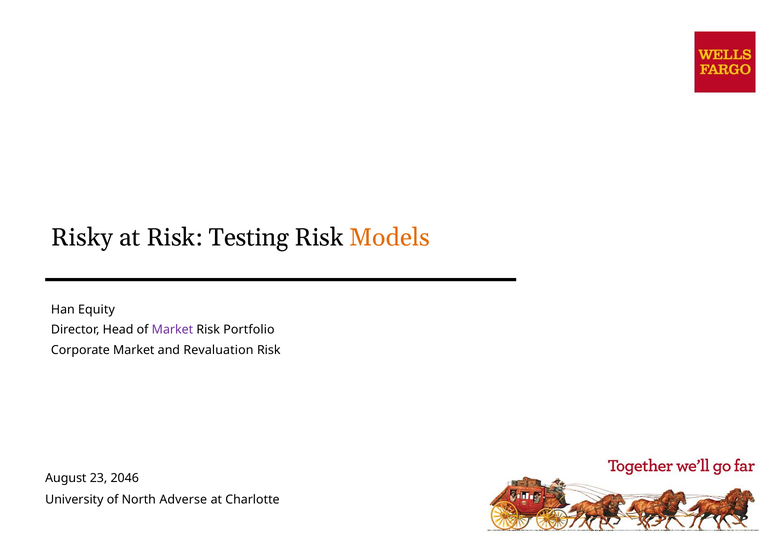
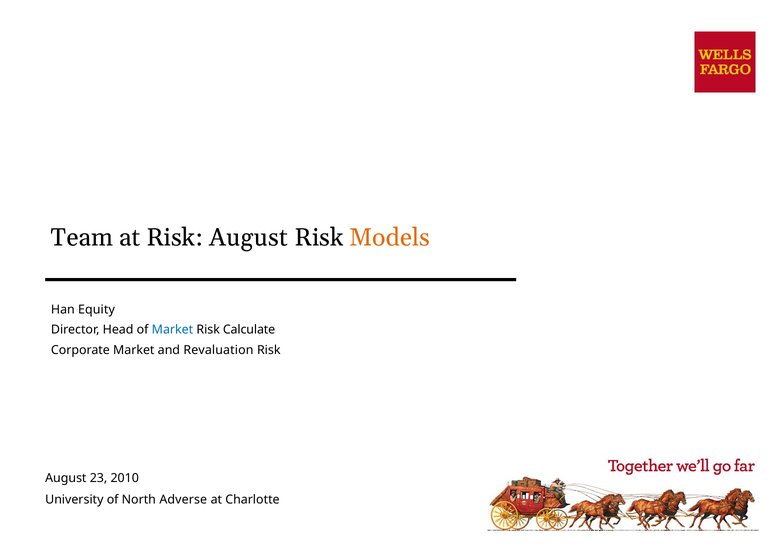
Risky: Risky -> Team
at Risk Testing: Testing -> August
Market at (172, 330) colour: purple -> blue
Portfolio: Portfolio -> Calculate
2046: 2046 -> 2010
